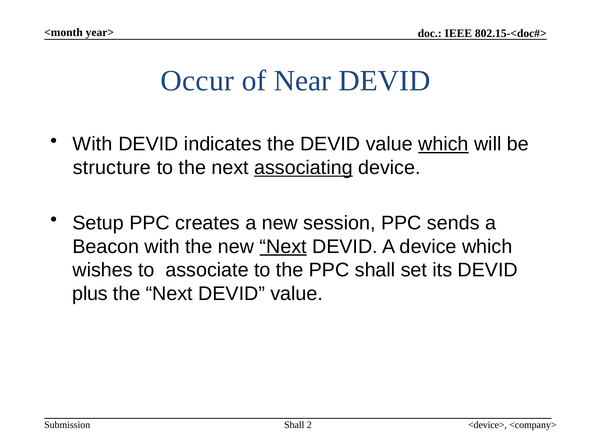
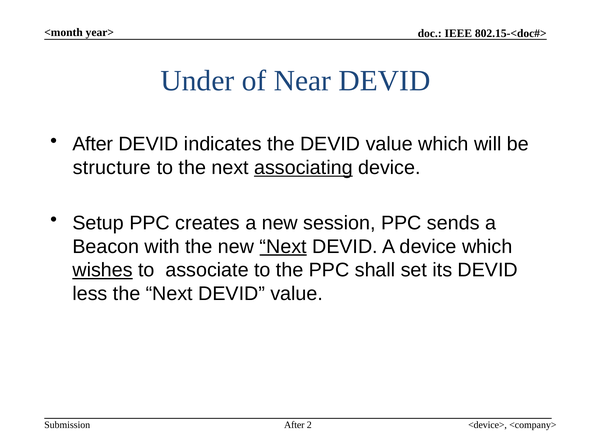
Occur: Occur -> Under
With at (93, 144): With -> After
which at (443, 144) underline: present -> none
wishes underline: none -> present
plus: plus -> less
Shall at (294, 425): Shall -> After
